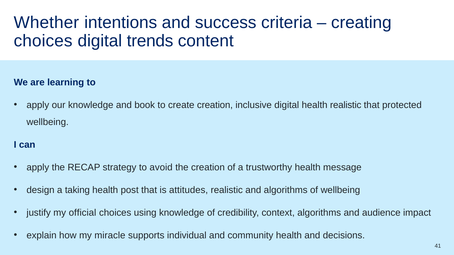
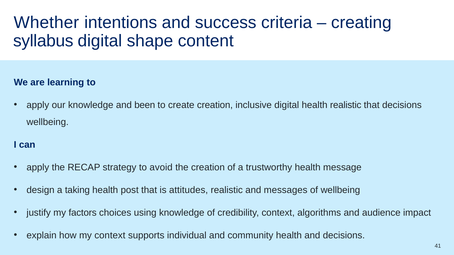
choices at (43, 41): choices -> syllabus
trends: trends -> shape
book: book -> been
that protected: protected -> decisions
and algorithms: algorithms -> messages
official: official -> factors
my miracle: miracle -> context
